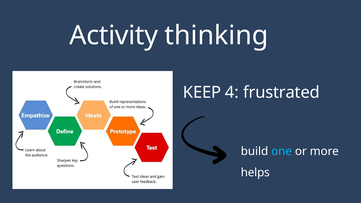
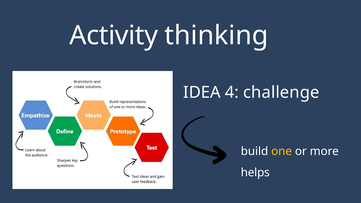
KEEP: KEEP -> IDEA
frustrated: frustrated -> challenge
one colour: light blue -> yellow
